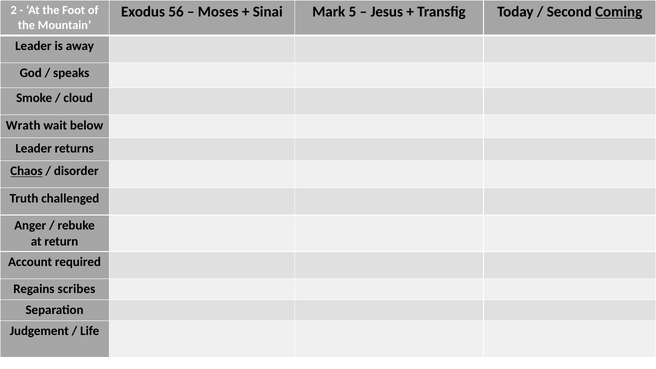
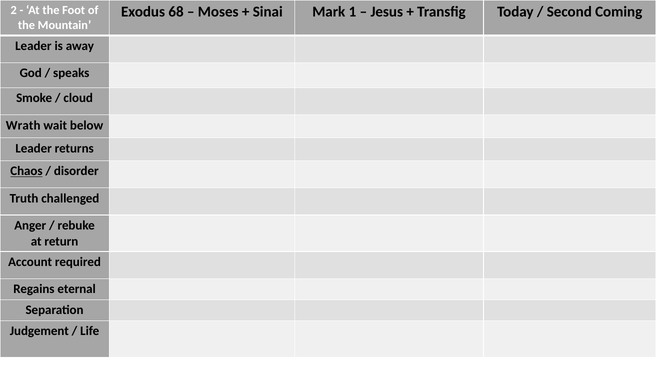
56: 56 -> 68
5: 5 -> 1
Coming underline: present -> none
scribes: scribes -> eternal
